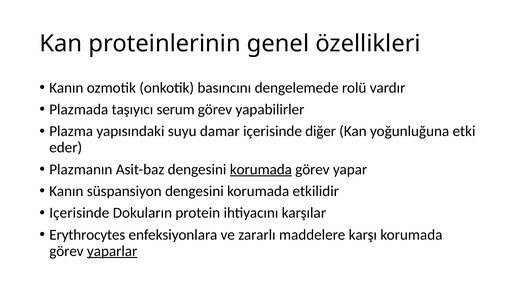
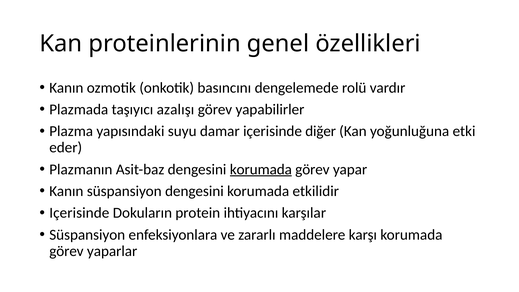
serum: serum -> azalışı
Erythrocytes at (87, 235): Erythrocytes -> Süspansiyon
yaparlar underline: present -> none
